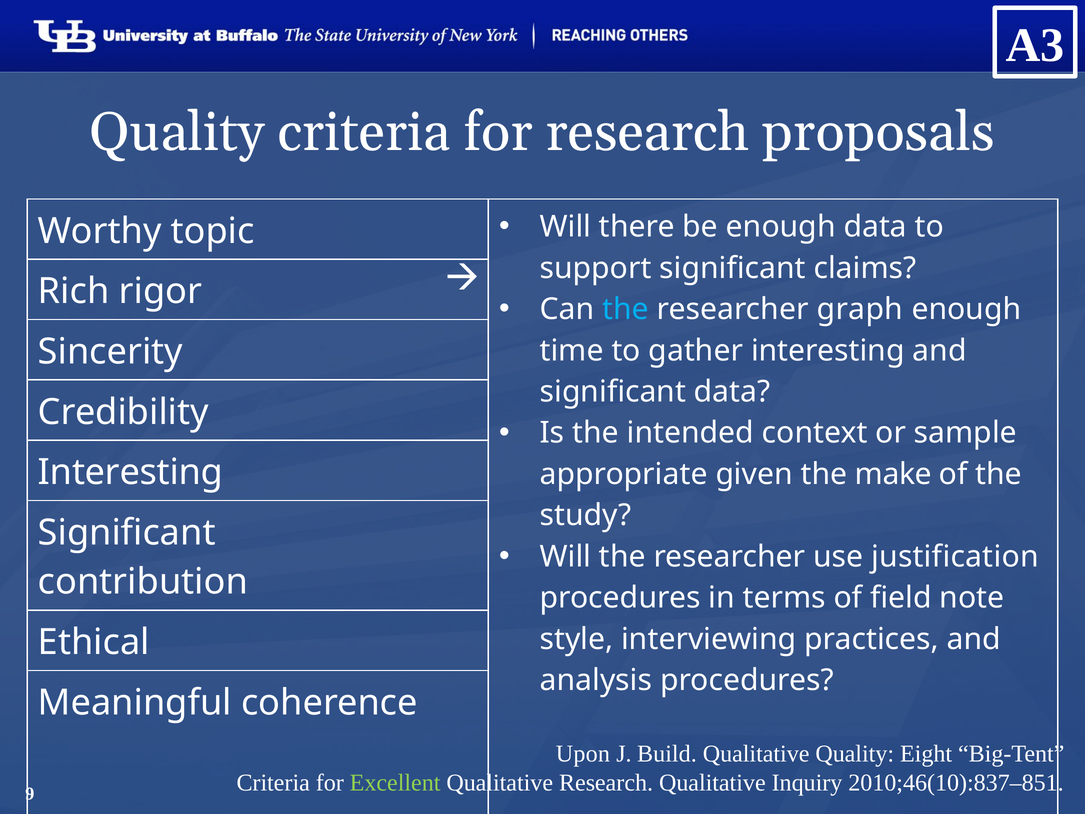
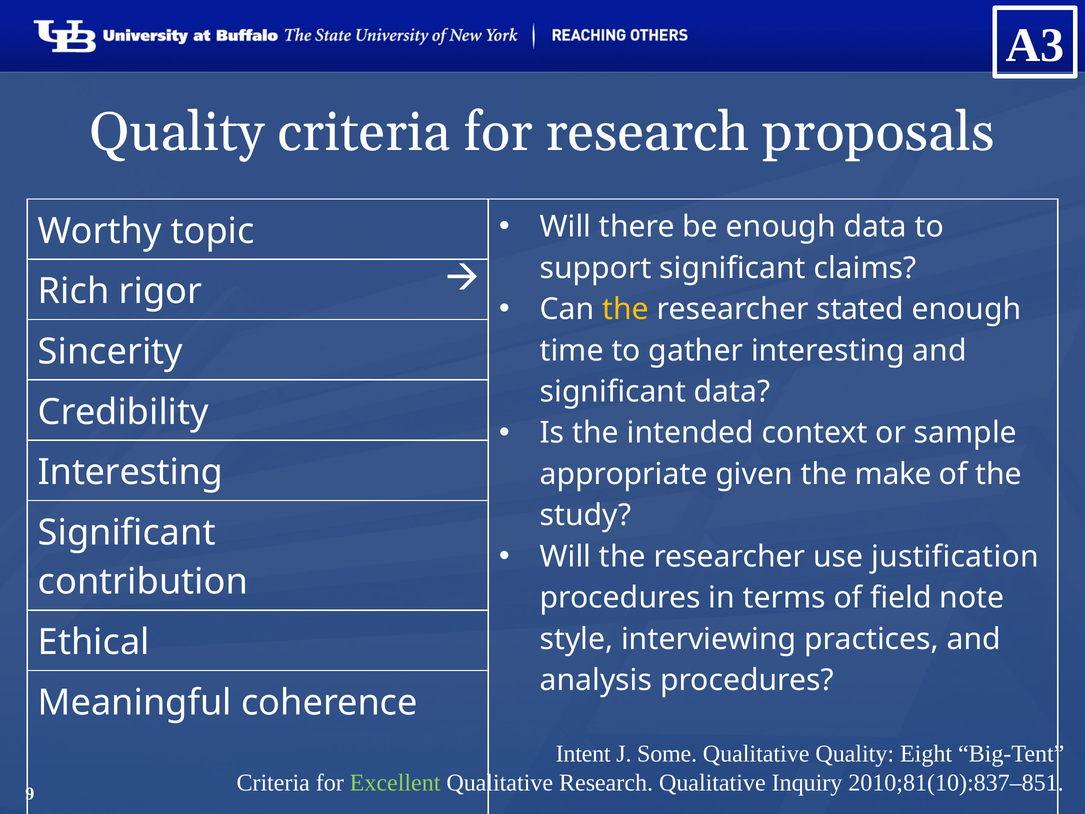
the at (626, 309) colour: light blue -> yellow
graph: graph -> stated
Upon: Upon -> Intent
Build: Build -> Some
2010;46(10):837–851: 2010;46(10):837–851 -> 2010;81(10):837–851
